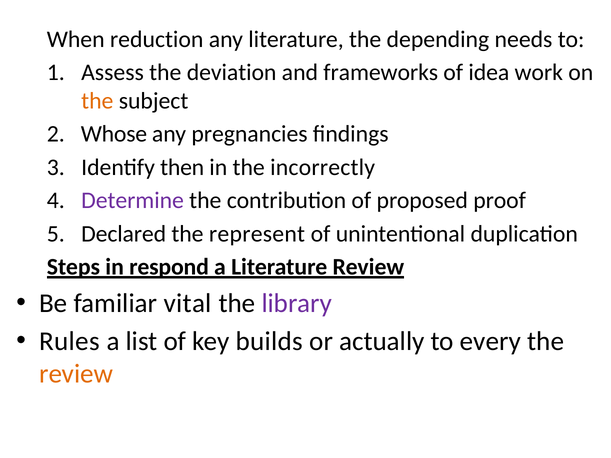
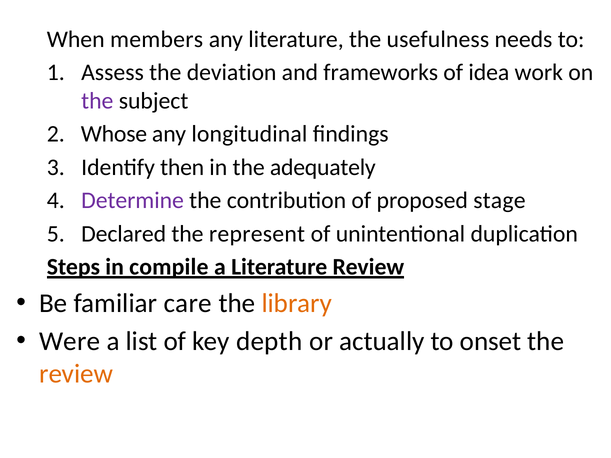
reduction: reduction -> members
depending: depending -> usefulness
the at (97, 101) colour: orange -> purple
pregnancies: pregnancies -> longitudinal
incorrectly: incorrectly -> adequately
proof: proof -> stage
respond: respond -> compile
vital: vital -> care
library colour: purple -> orange
Rules: Rules -> Were
builds: builds -> depth
every: every -> onset
